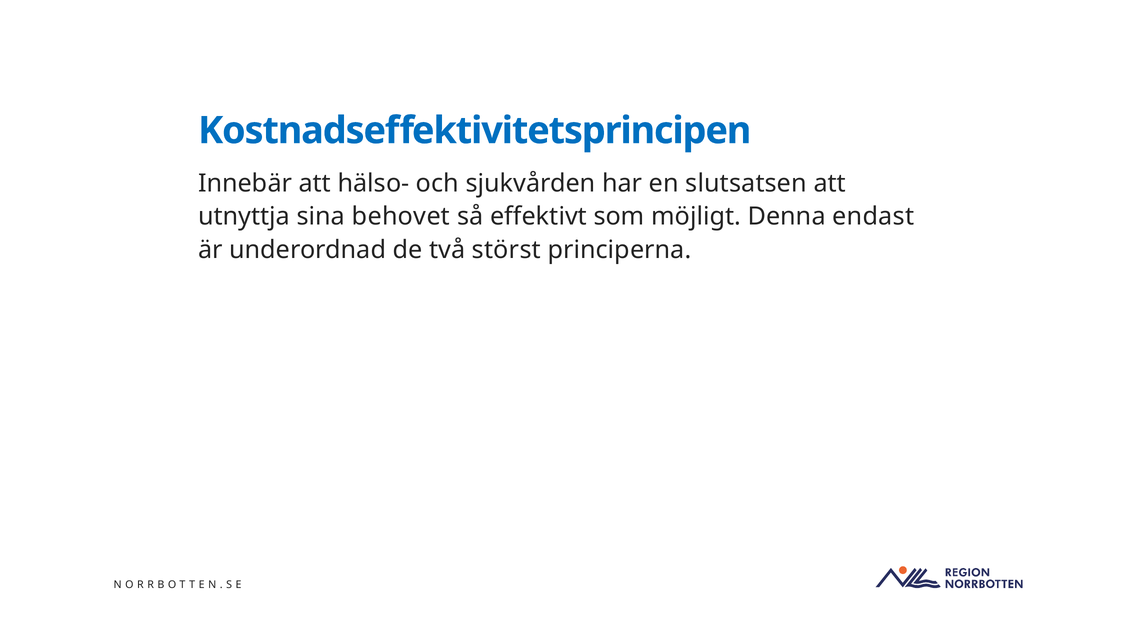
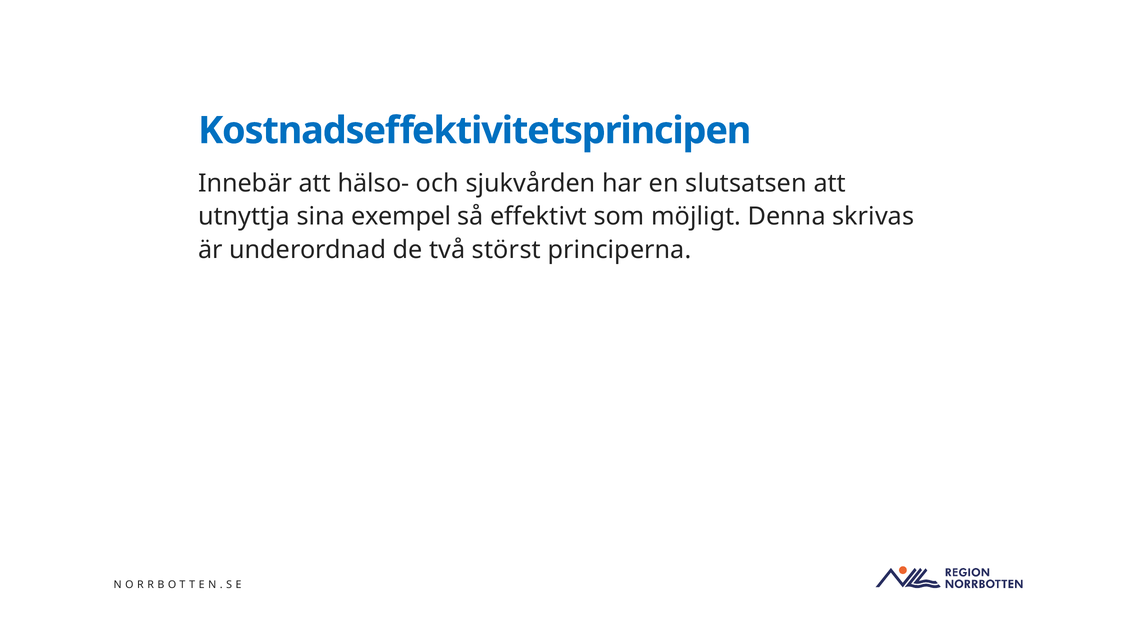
behovet: behovet -> exempel
endast: endast -> skrivas
